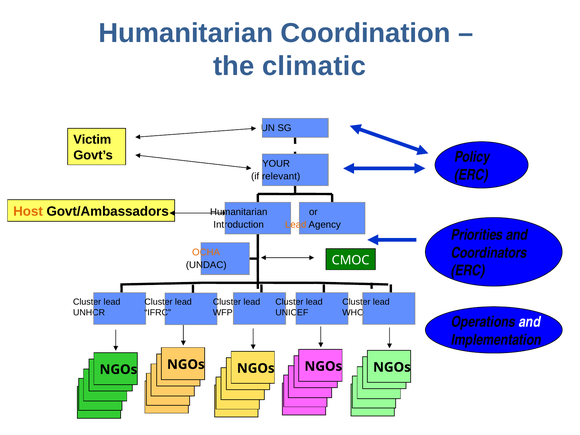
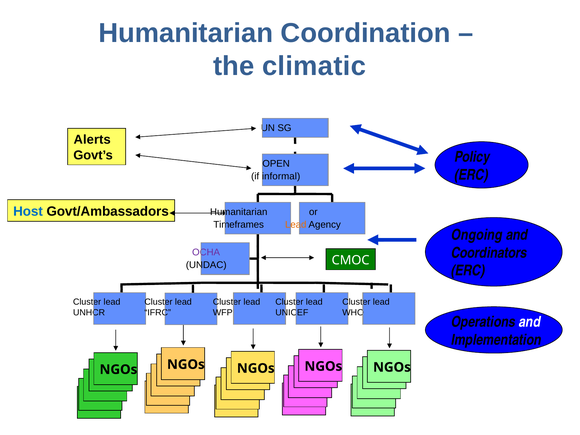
Victim: Victim -> Alerts
YOUR: YOUR -> OPEN
relevant: relevant -> informal
Host colour: orange -> blue
Introduction: Introduction -> Timeframes
Priorities: Priorities -> Ongoing
OCHA colour: orange -> purple
